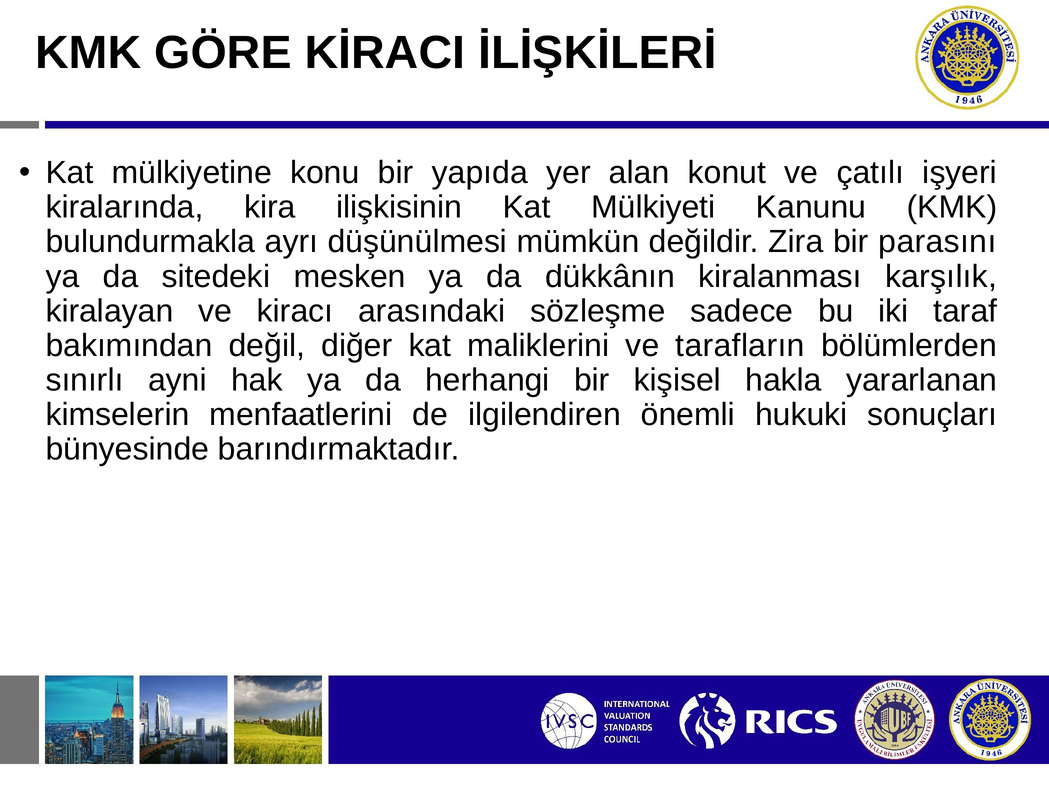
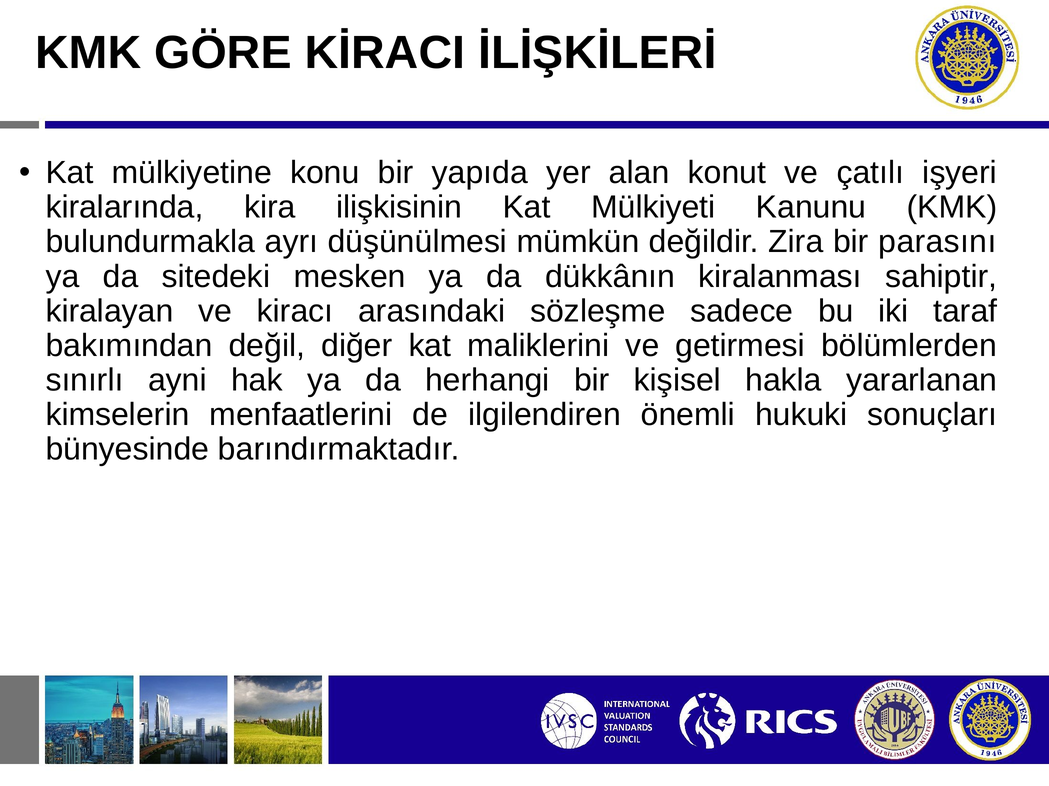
karşılık: karşılık -> sahiptir
tarafların: tarafların -> getirmesi
